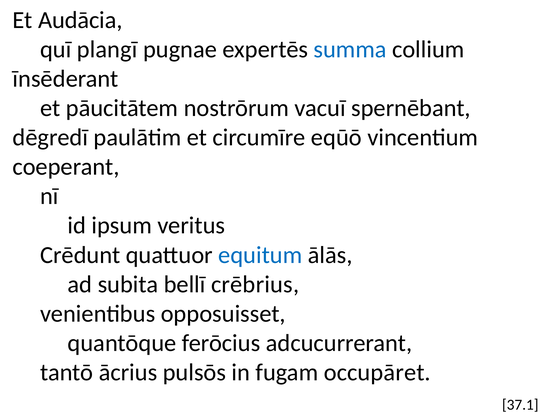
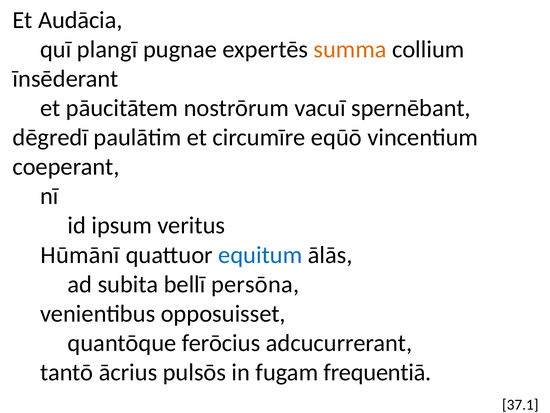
summa colour: blue -> orange
Crēdunt: Crēdunt -> Hūmānī
crēbrius: crēbrius -> persōna
occupāret: occupāret -> frequentiā
